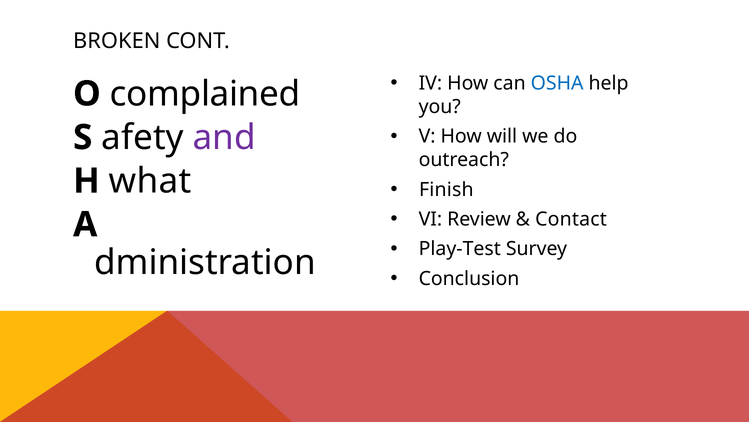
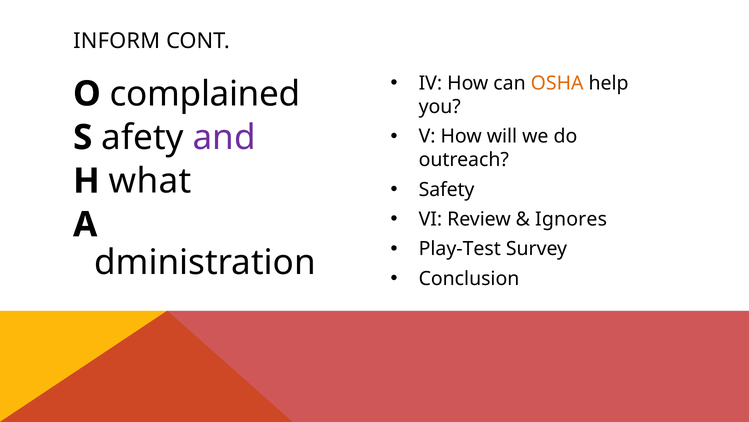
BROKEN: BROKEN -> INFORM
OSHA colour: blue -> orange
Finish: Finish -> Safety
Contact: Contact -> Ignores
